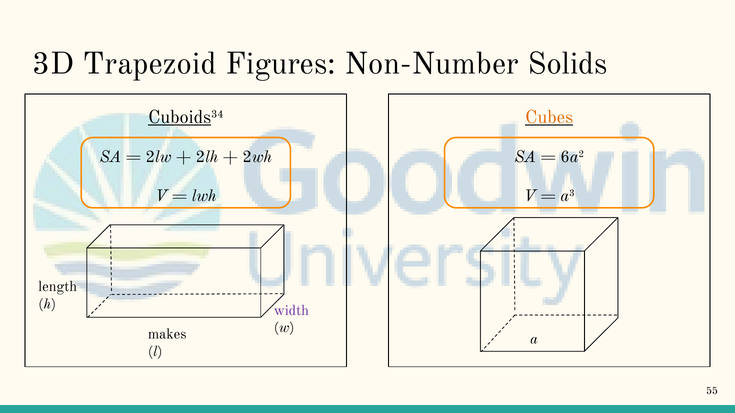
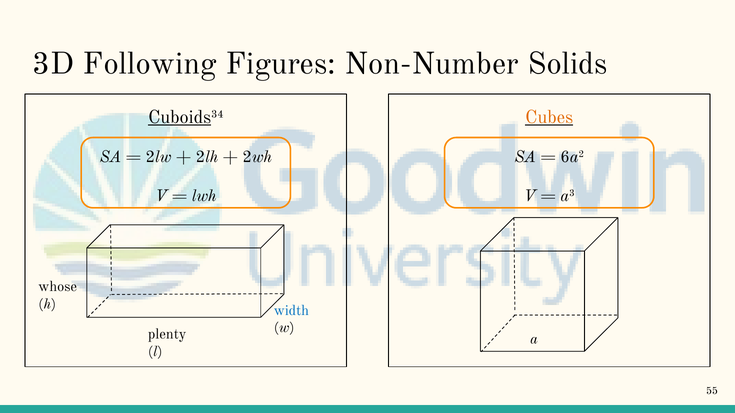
Trapezoid: Trapezoid -> Following
length: length -> whose
width colour: purple -> blue
makes: makes -> plenty
